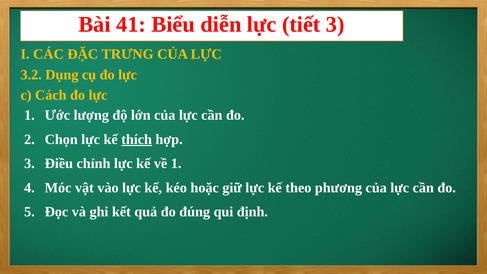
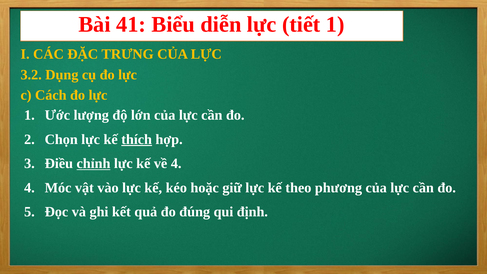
tiết 3: 3 -> 1
chỉnh underline: none -> present
về 1: 1 -> 4
